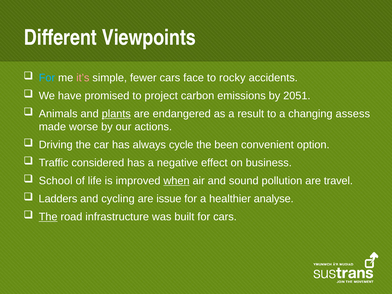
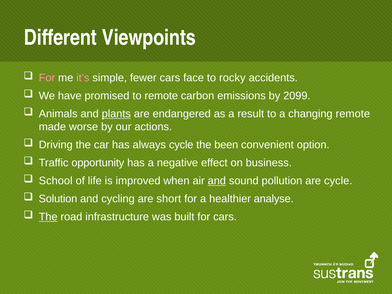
For at (47, 78) colour: light blue -> pink
to project: project -> remote
2051: 2051 -> 2099
changing assess: assess -> remote
considered: considered -> opportunity
when underline: present -> none
and at (217, 181) underline: none -> present
are travel: travel -> cycle
Ladders: Ladders -> Solution
issue: issue -> short
